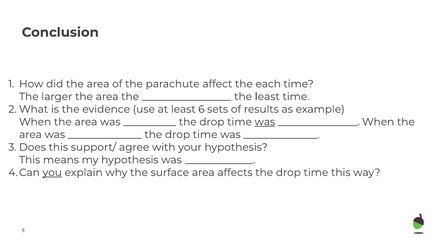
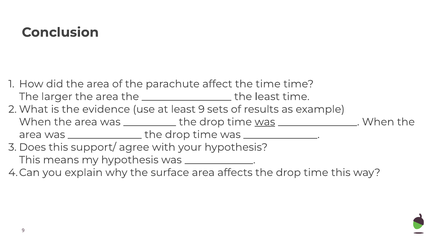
the each: each -> time
least 6: 6 -> 9
you underline: present -> none
